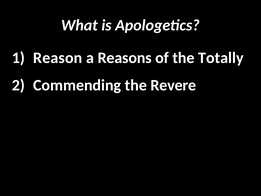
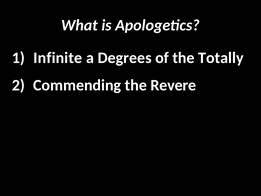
Reason: Reason -> Infinite
Reasons: Reasons -> Degrees
